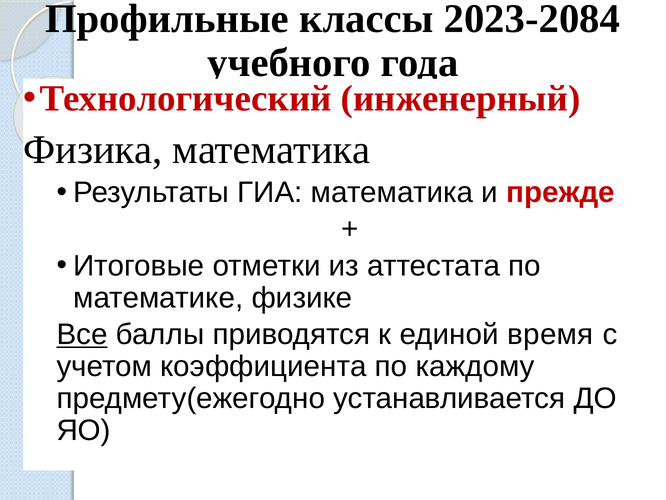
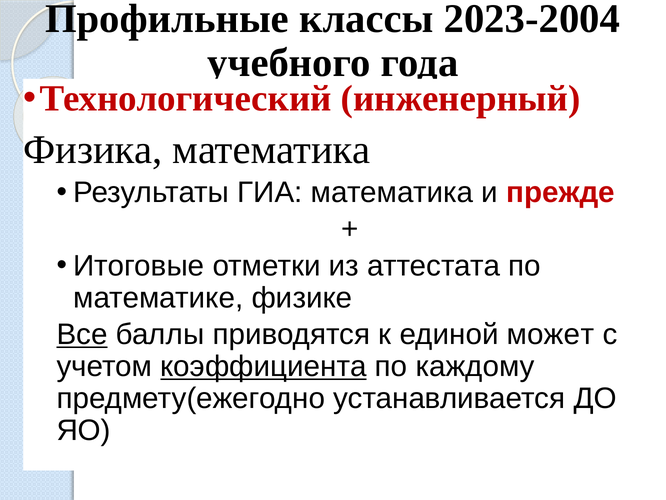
2023-2084: 2023-2084 -> 2023-2004
время: время -> может
коэффициента underline: none -> present
